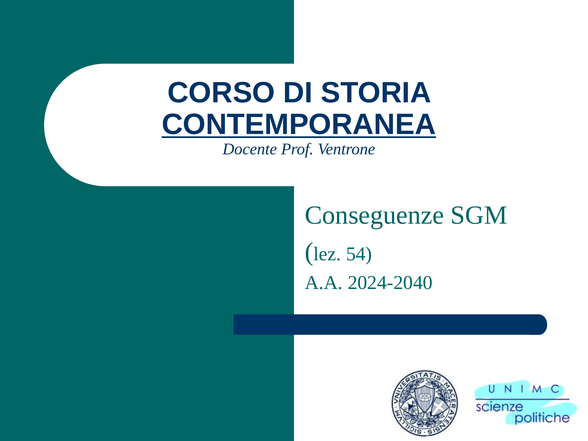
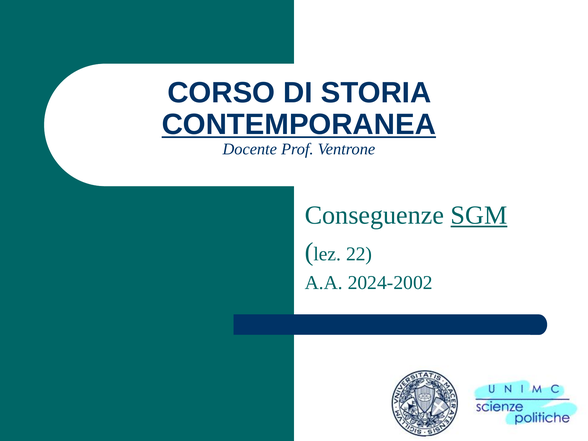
SGM underline: none -> present
54: 54 -> 22
2024-2040: 2024-2040 -> 2024-2002
